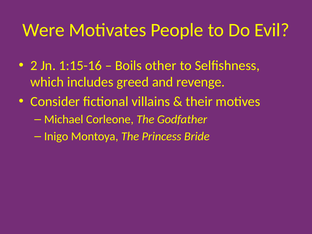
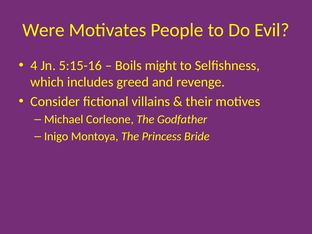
2: 2 -> 4
1:15-16: 1:15-16 -> 5:15-16
other: other -> might
